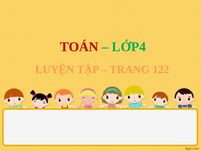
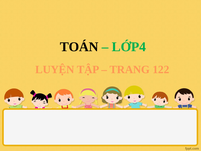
TOÁN colour: red -> black
